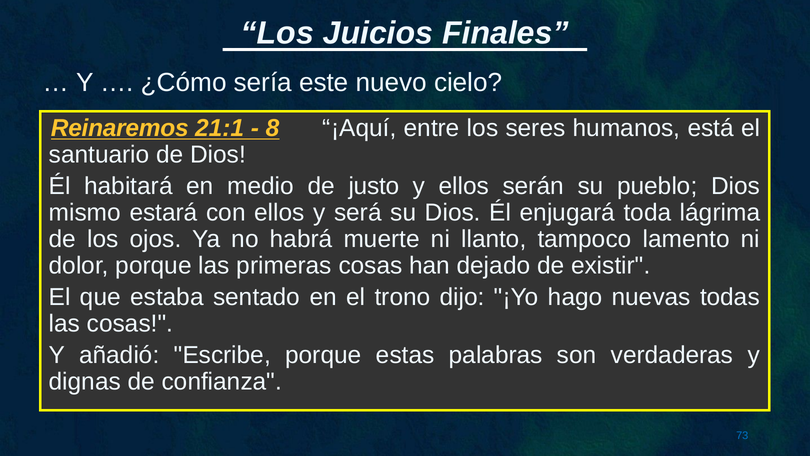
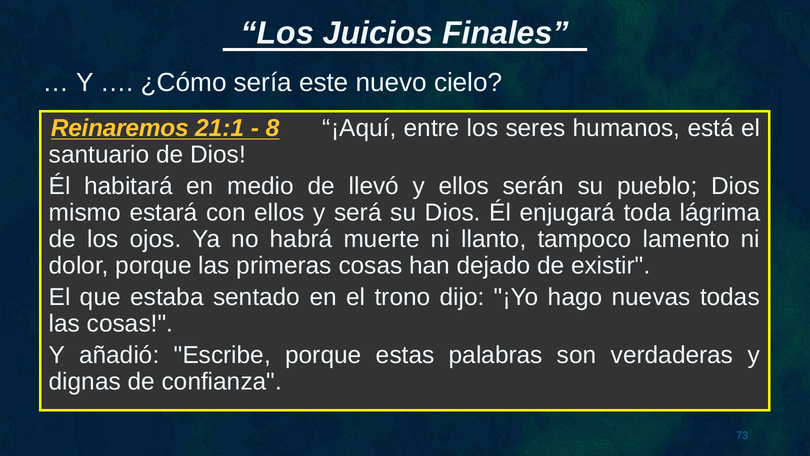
justo: justo -> llevó
